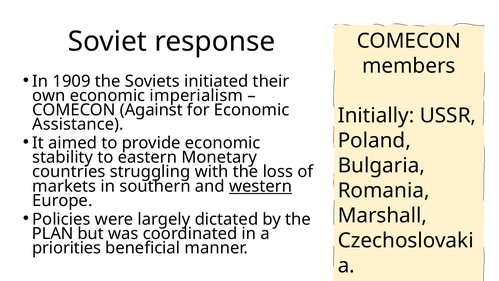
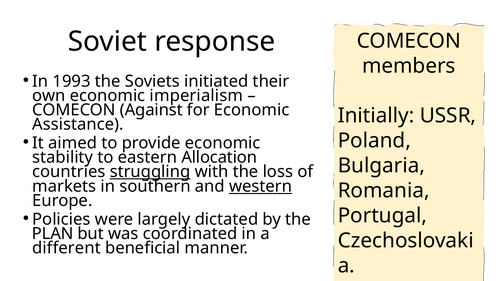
1909: 1909 -> 1993
Monetary: Monetary -> Allocation
struggling underline: none -> present
Marshall: Marshall -> Portugal
priorities: priorities -> different
